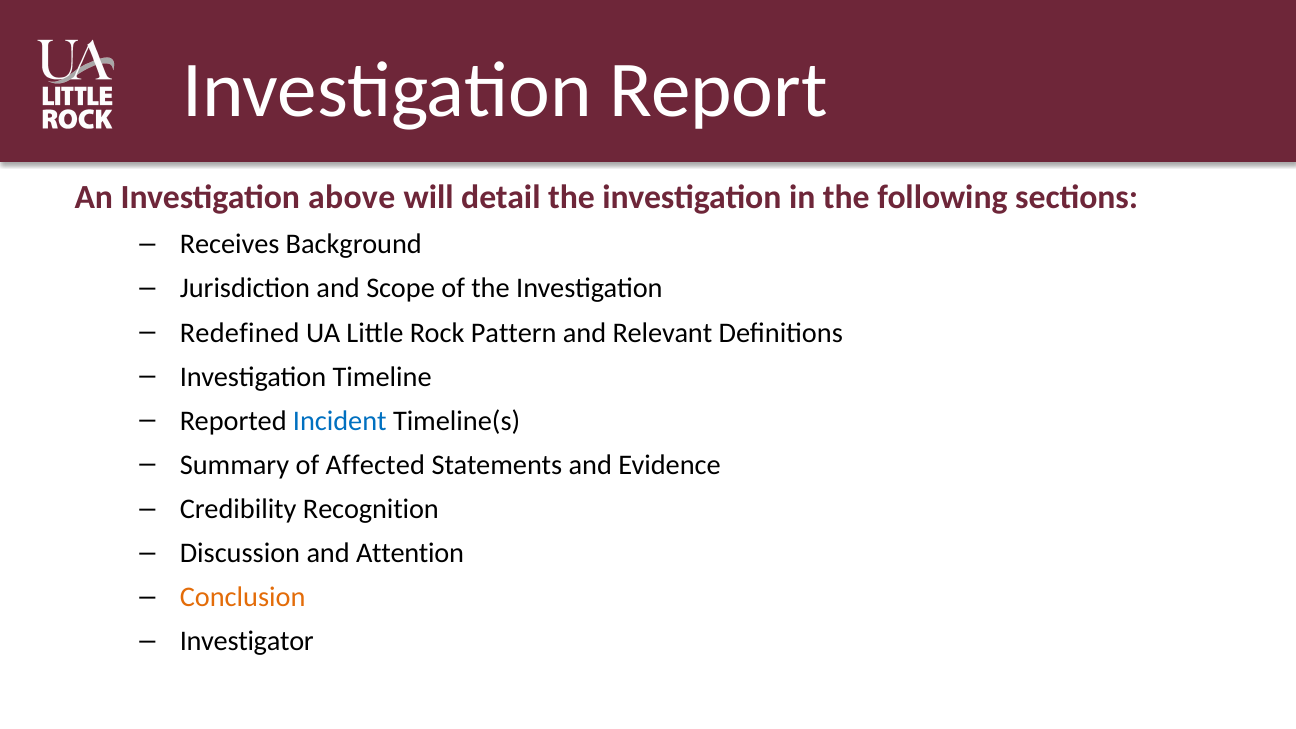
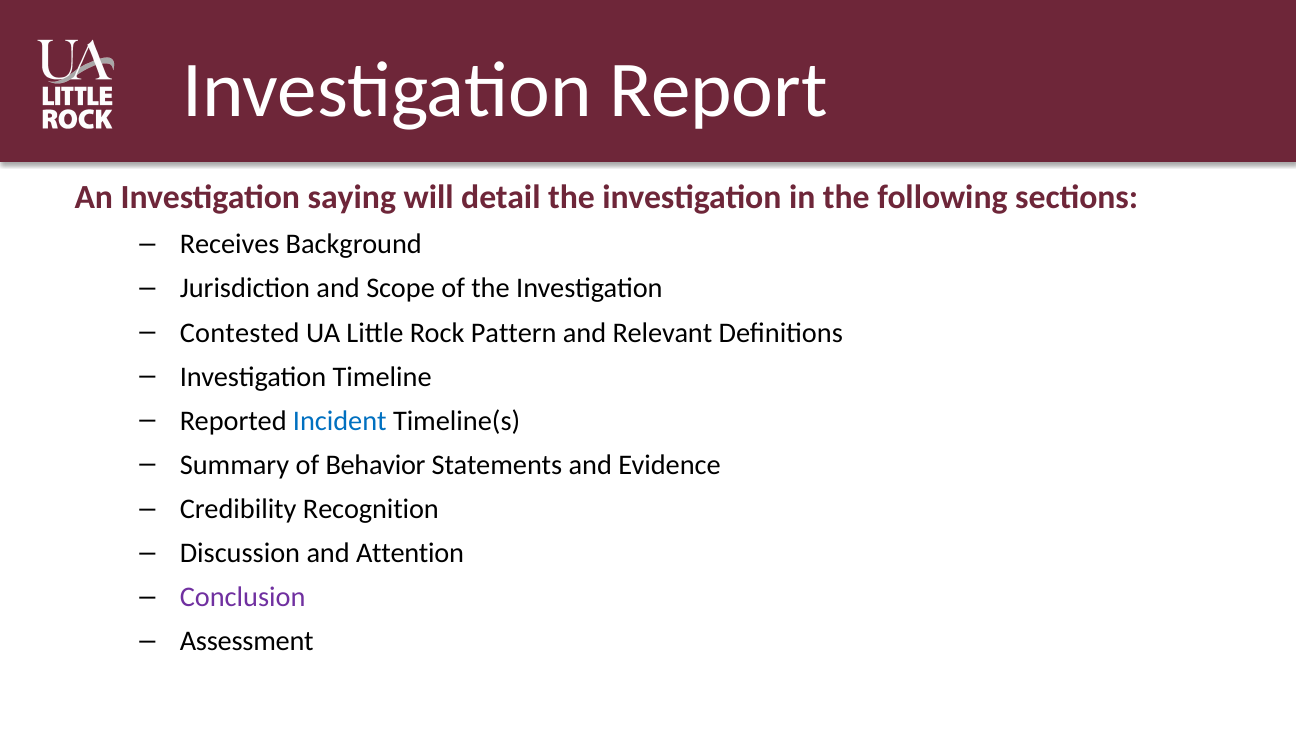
above: above -> saying
Redefined: Redefined -> Contested
Affected: Affected -> Behavior
Conclusion colour: orange -> purple
Investigator: Investigator -> Assessment
